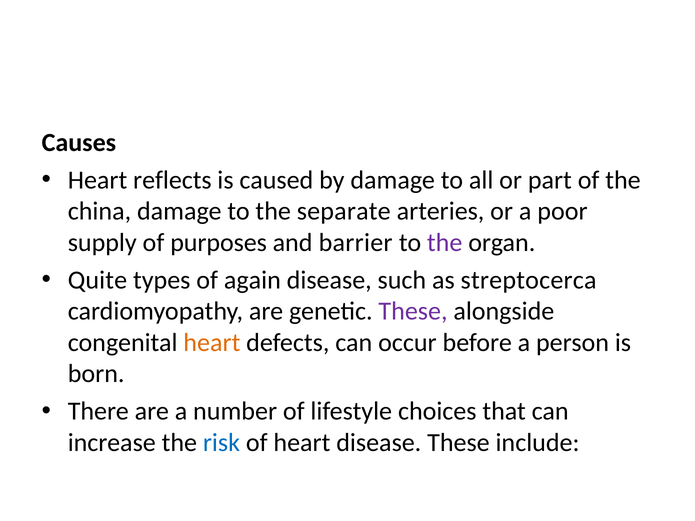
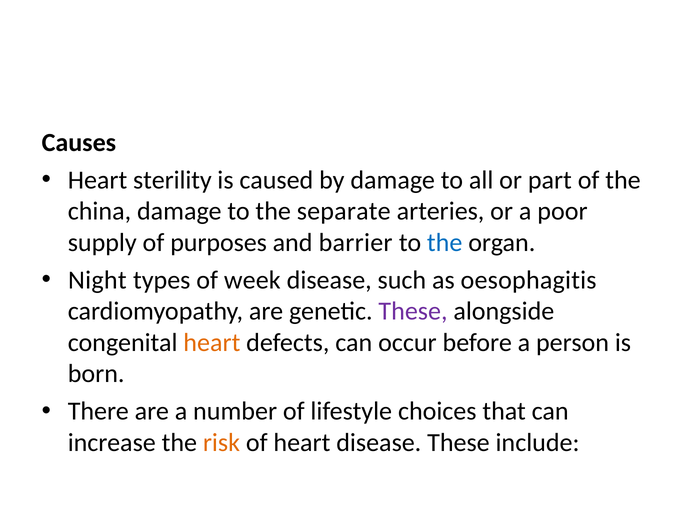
reflects: reflects -> sterility
the at (445, 243) colour: purple -> blue
Quite: Quite -> Night
again: again -> week
streptocerca: streptocerca -> oesophagitis
risk colour: blue -> orange
